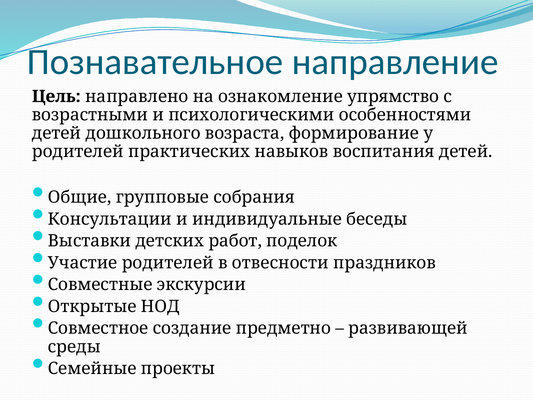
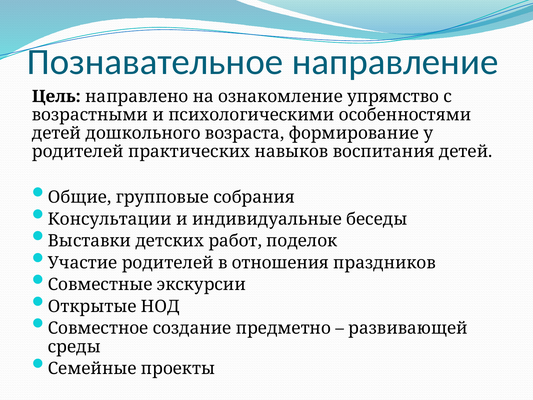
отвесности: отвесности -> отношения
